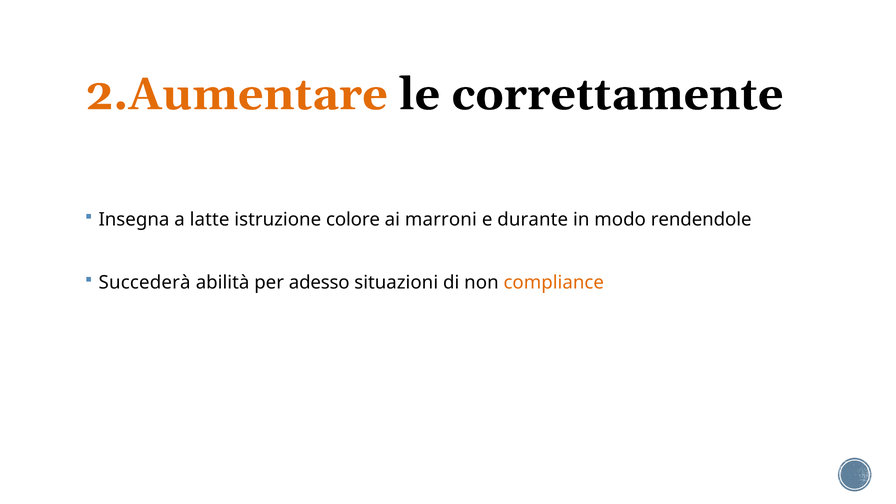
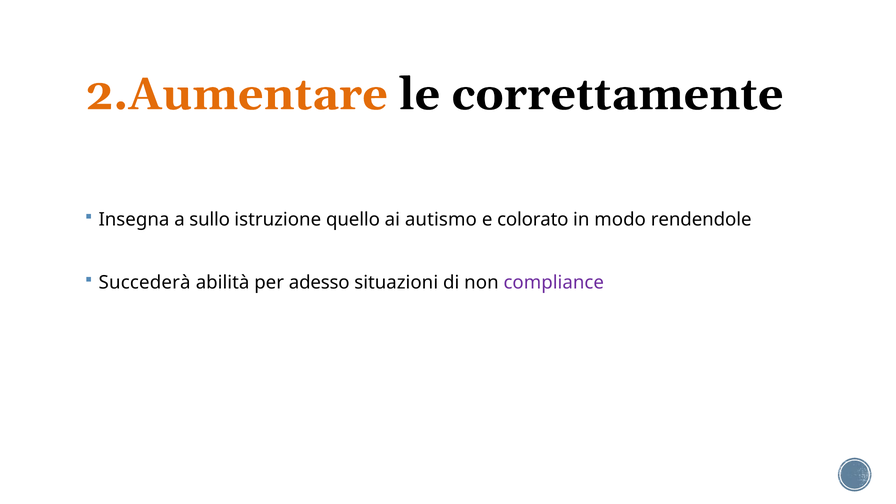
latte: latte -> sullo
colore: colore -> quello
marroni: marroni -> autismo
durante: durante -> colorato
compliance colour: orange -> purple
